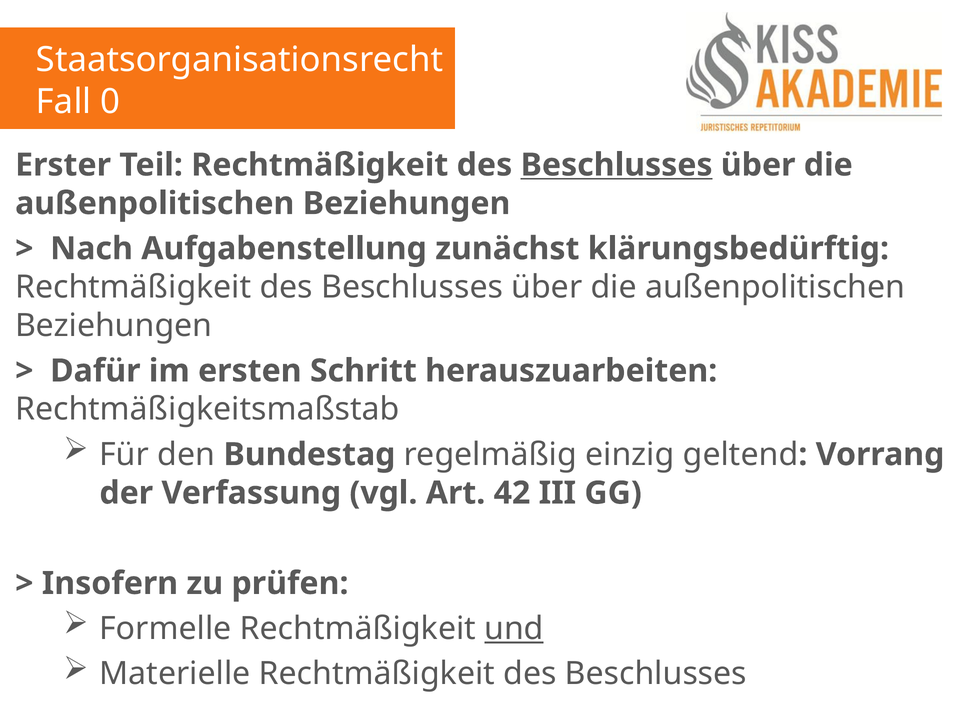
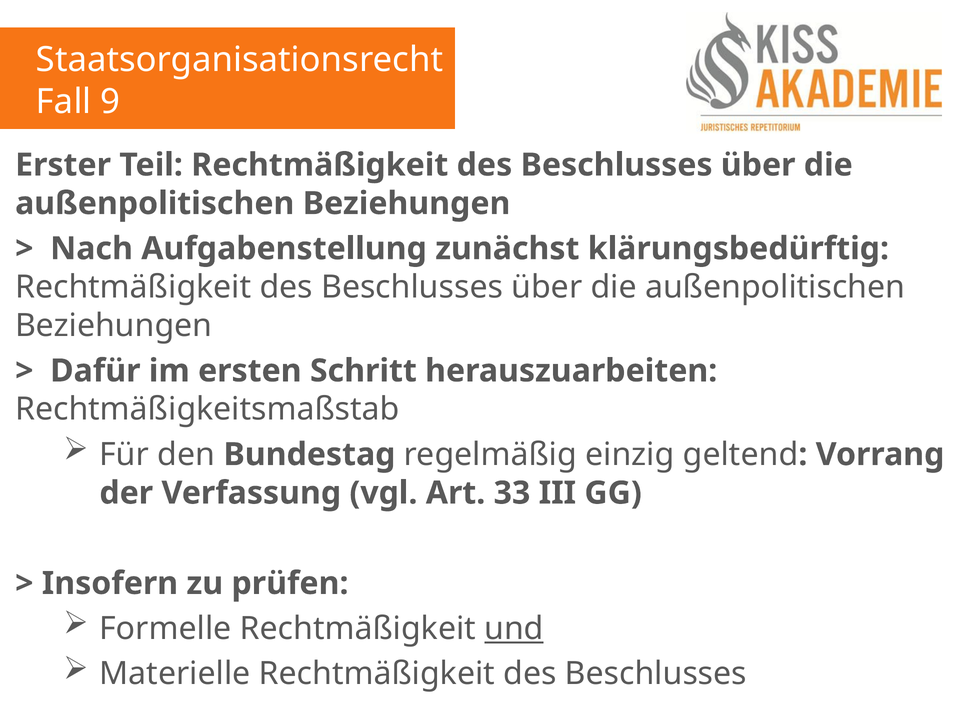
0: 0 -> 9
Beschlusses at (617, 165) underline: present -> none
42: 42 -> 33
